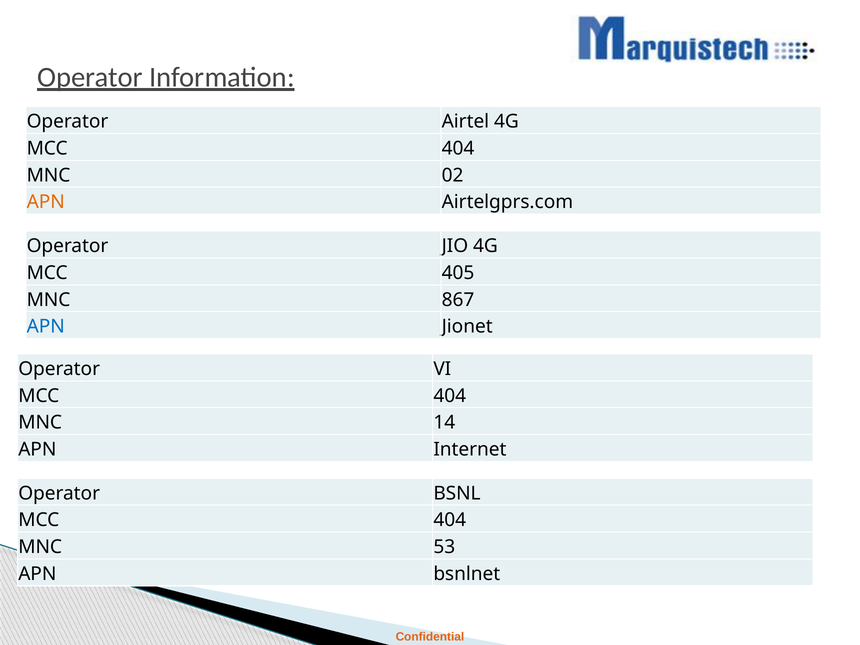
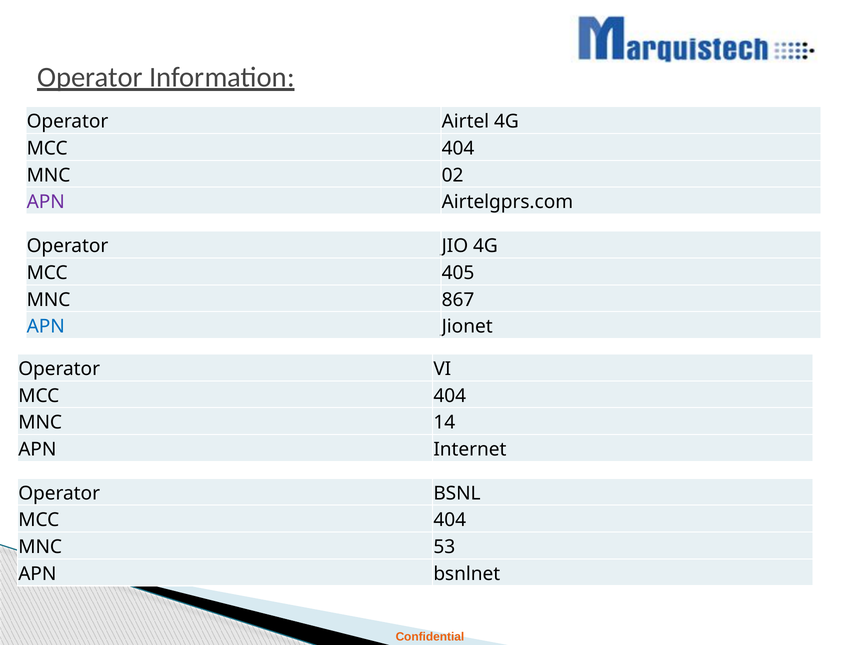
APN at (46, 202) colour: orange -> purple
